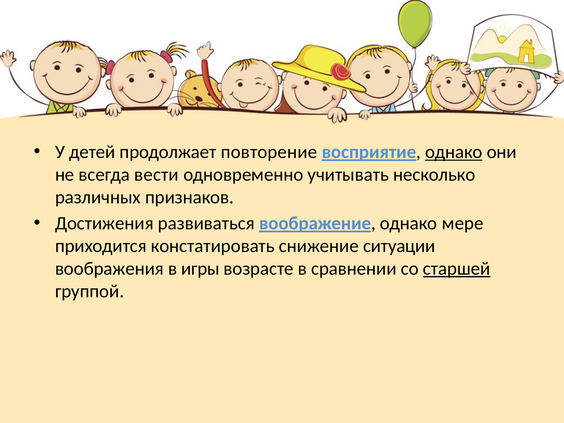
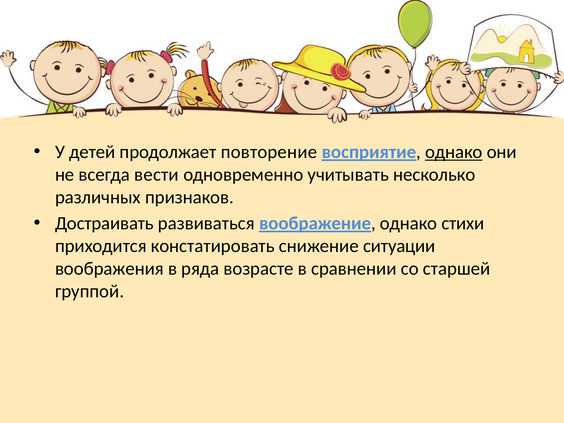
Достижения: Достижения -> Достраивать
мере: мере -> стихи
игры: игры -> ряда
старшей underline: present -> none
